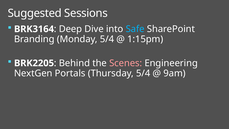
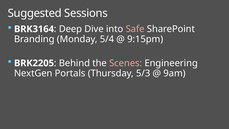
Safe colour: light blue -> pink
1:15pm: 1:15pm -> 9:15pm
Thursday 5/4: 5/4 -> 5/3
